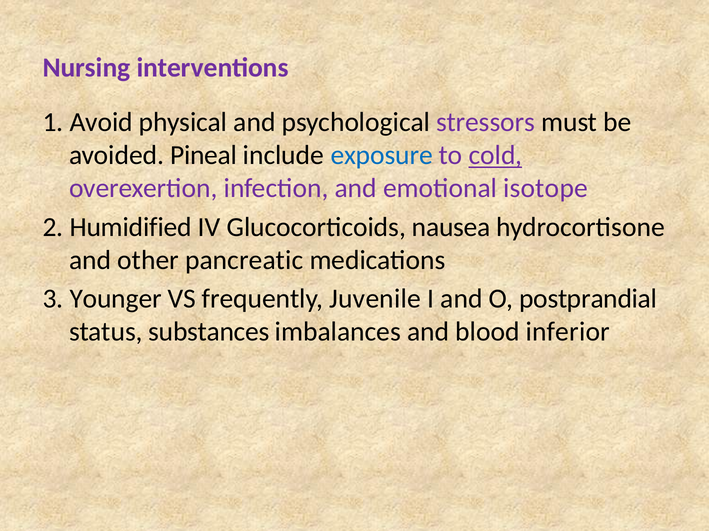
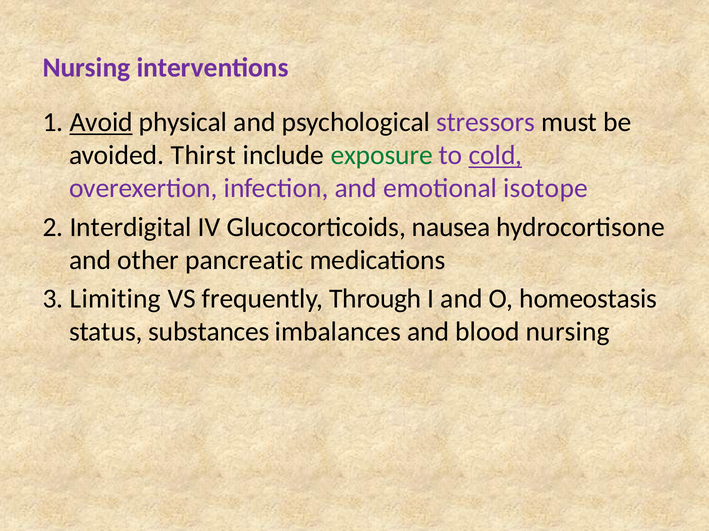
Avoid underline: none -> present
Pineal: Pineal -> Thirst
exposure colour: blue -> green
Humidified: Humidified -> Interdigital
Younger: Younger -> Limiting
Juvenile: Juvenile -> Through
postprandial: postprandial -> homeostasis
blood inferior: inferior -> nursing
